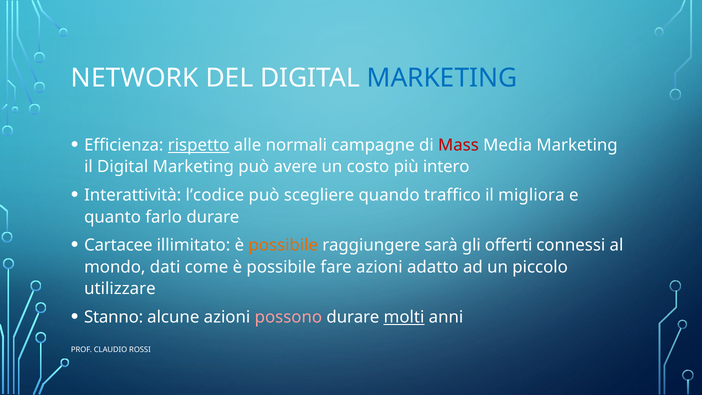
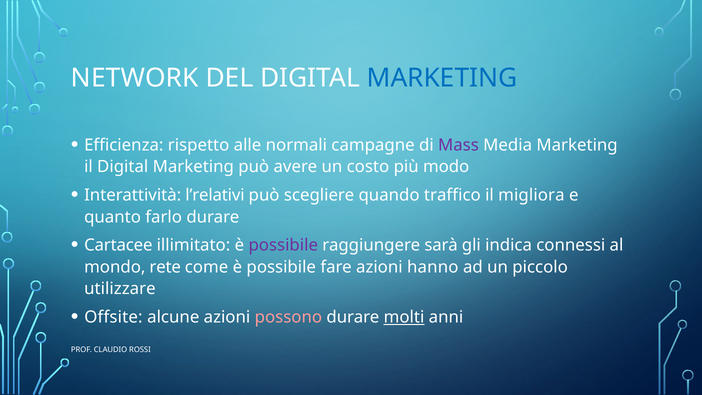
rispetto underline: present -> none
Mass colour: red -> purple
intero: intero -> modo
l’codice: l’codice -> l’relativi
possibile at (283, 245) colour: orange -> purple
offerti: offerti -> indica
dati: dati -> rete
adatto: adatto -> hanno
Stanno: Stanno -> Offsite
